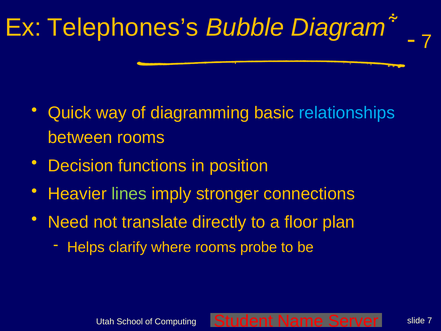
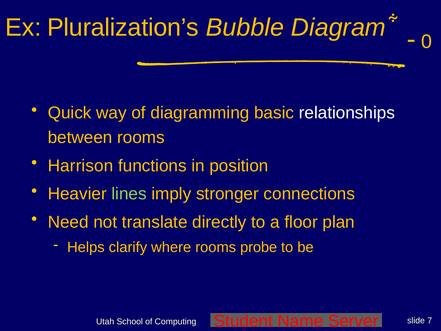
Telephones’s: Telephones’s -> Pluralization’s
7 at (427, 42): 7 -> 0
relationships colour: light blue -> white
Decision: Decision -> Harrison
